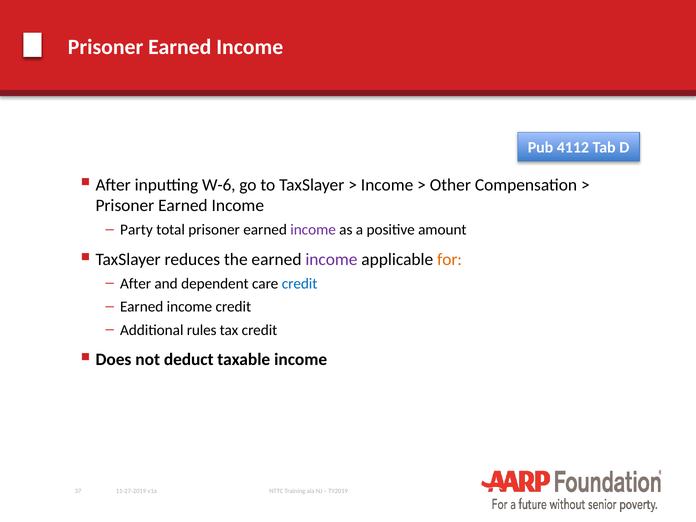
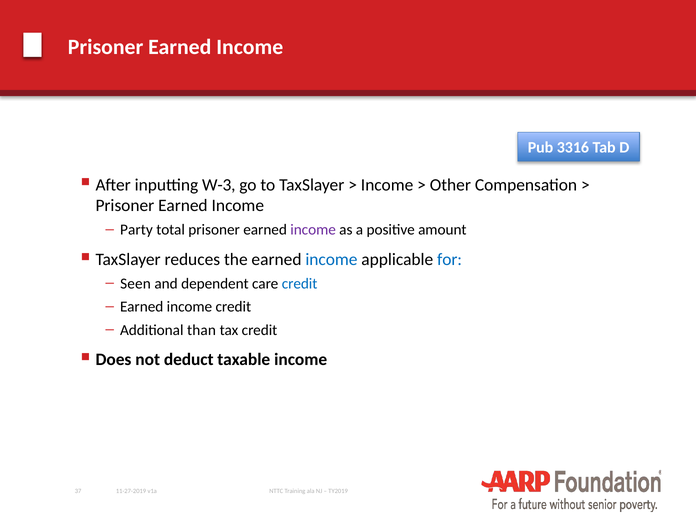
4112: 4112 -> 3316
W-6: W-6 -> W-3
income at (331, 259) colour: purple -> blue
for colour: orange -> blue
After at (136, 284): After -> Seen
rules: rules -> than
